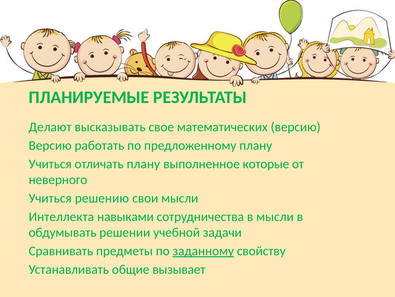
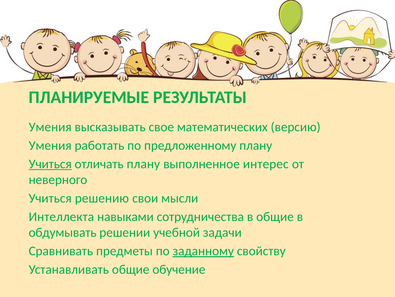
Делают at (50, 127): Делают -> Умения
Версию at (50, 145): Версию -> Умения
Учиться at (50, 164) underline: none -> present
которые: которые -> интерес
в мысли: мысли -> общие
вызывает: вызывает -> обучение
